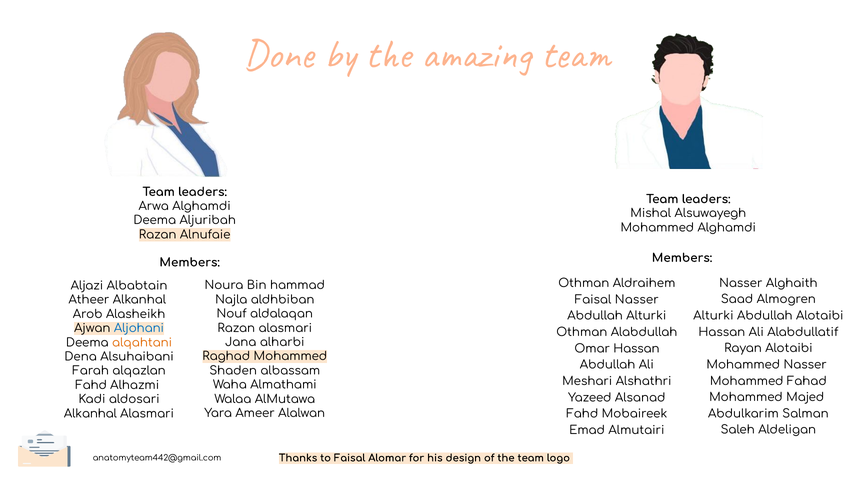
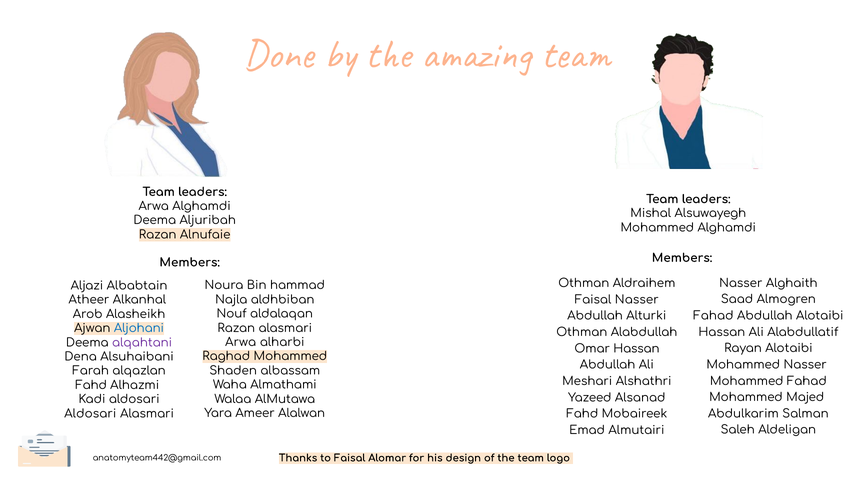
Alturki at (713, 316): Alturki -> Fahad
Jana at (241, 342): Jana -> Arwa
alqahtani colour: orange -> purple
Alkanhal at (90, 414): Alkanhal -> Aldosari
